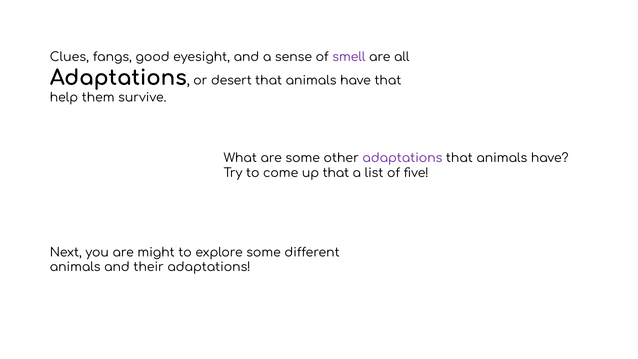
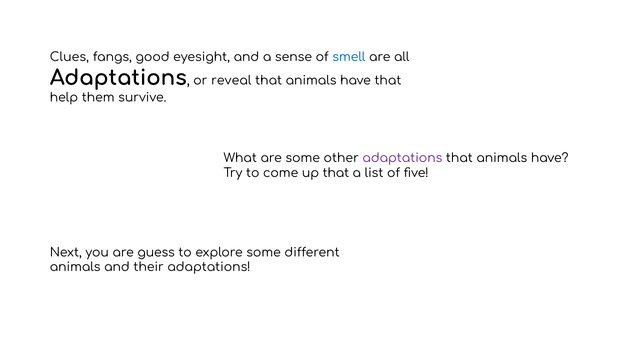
smell colour: purple -> blue
desert: desert -> reveal
might: might -> guess
